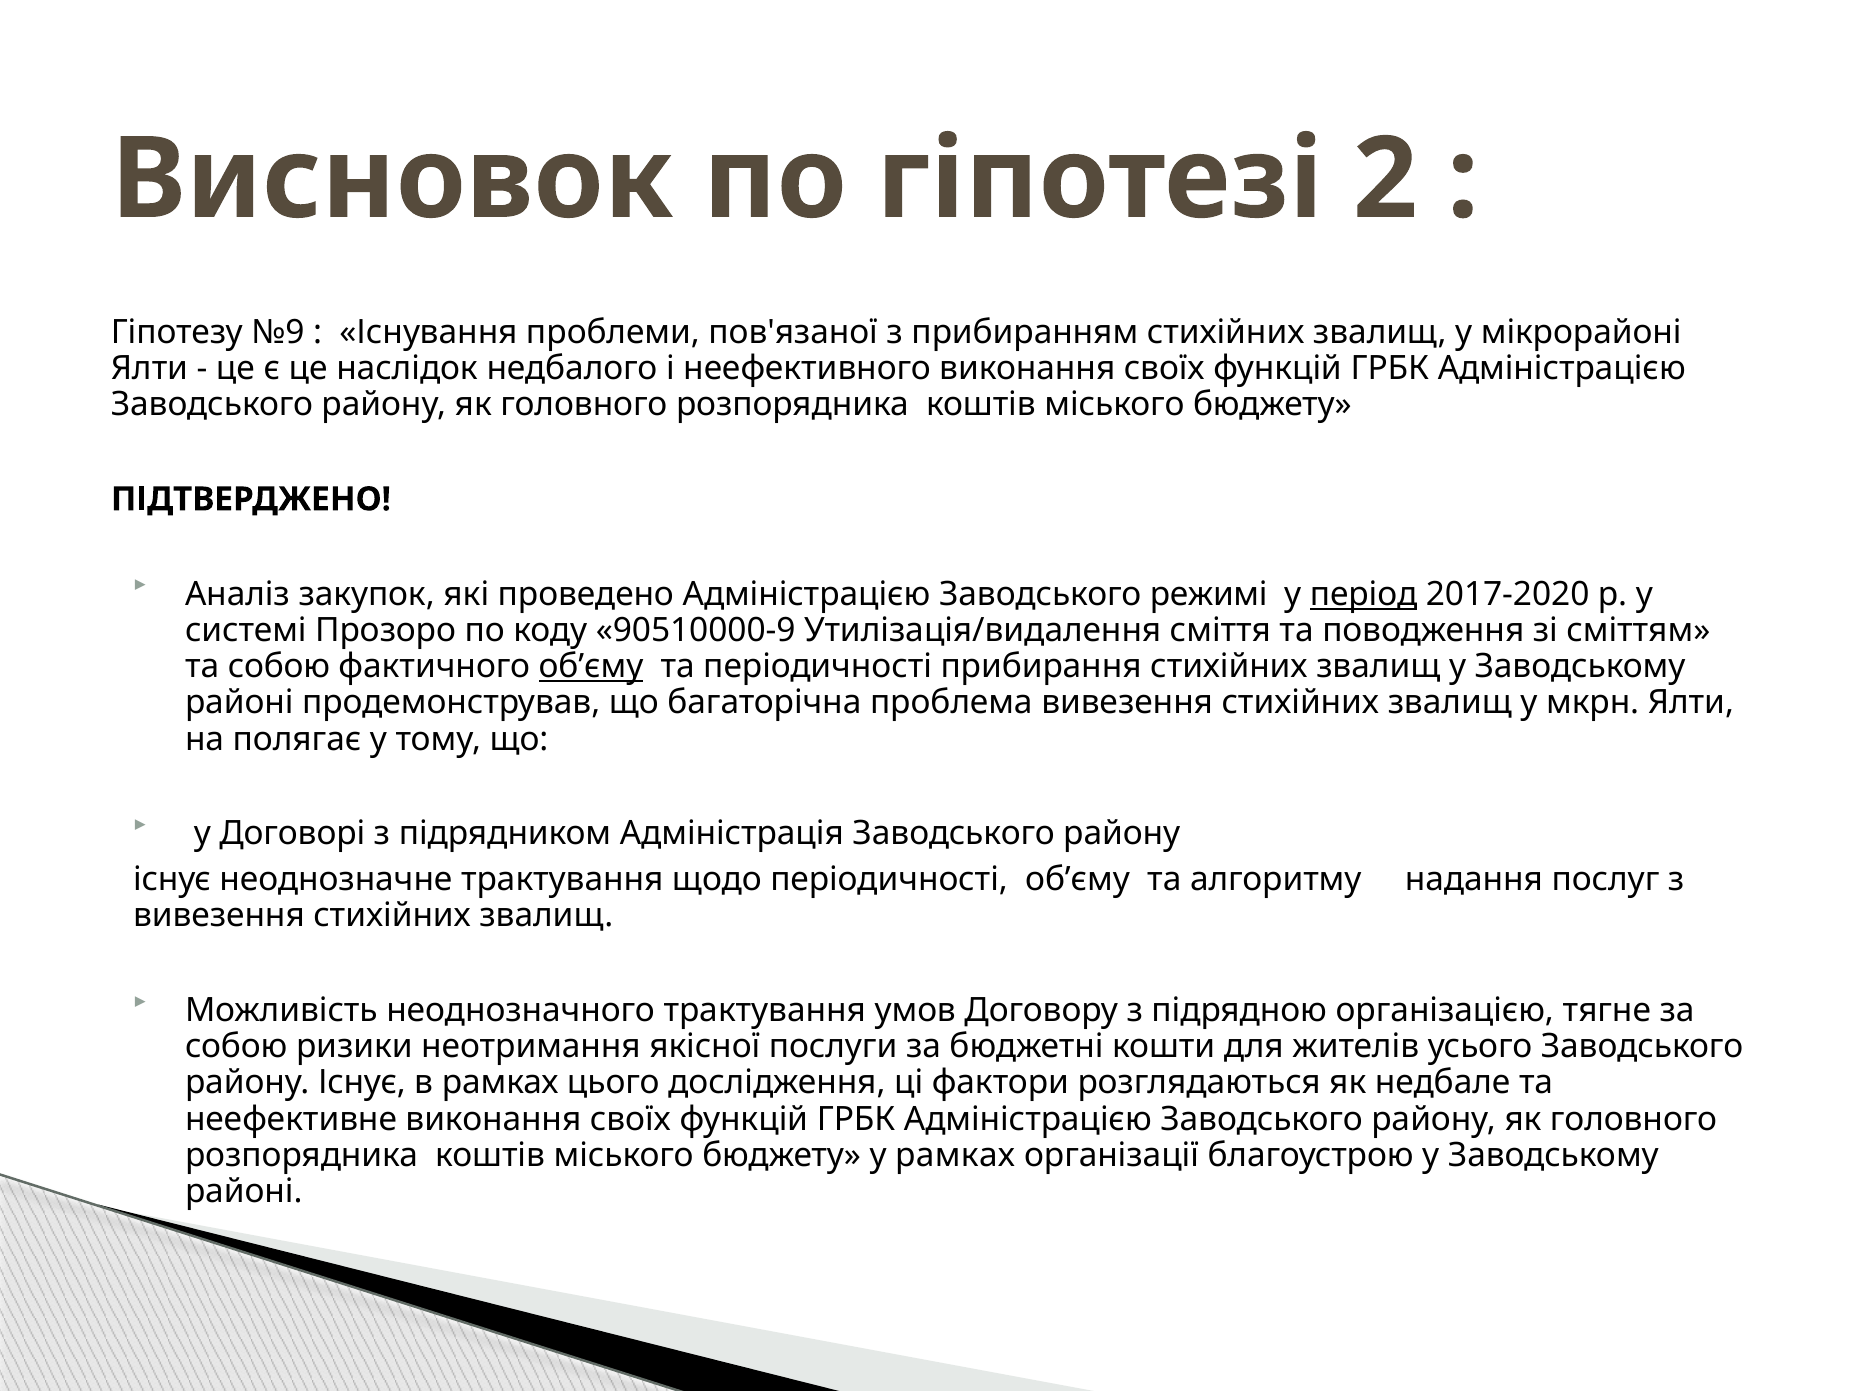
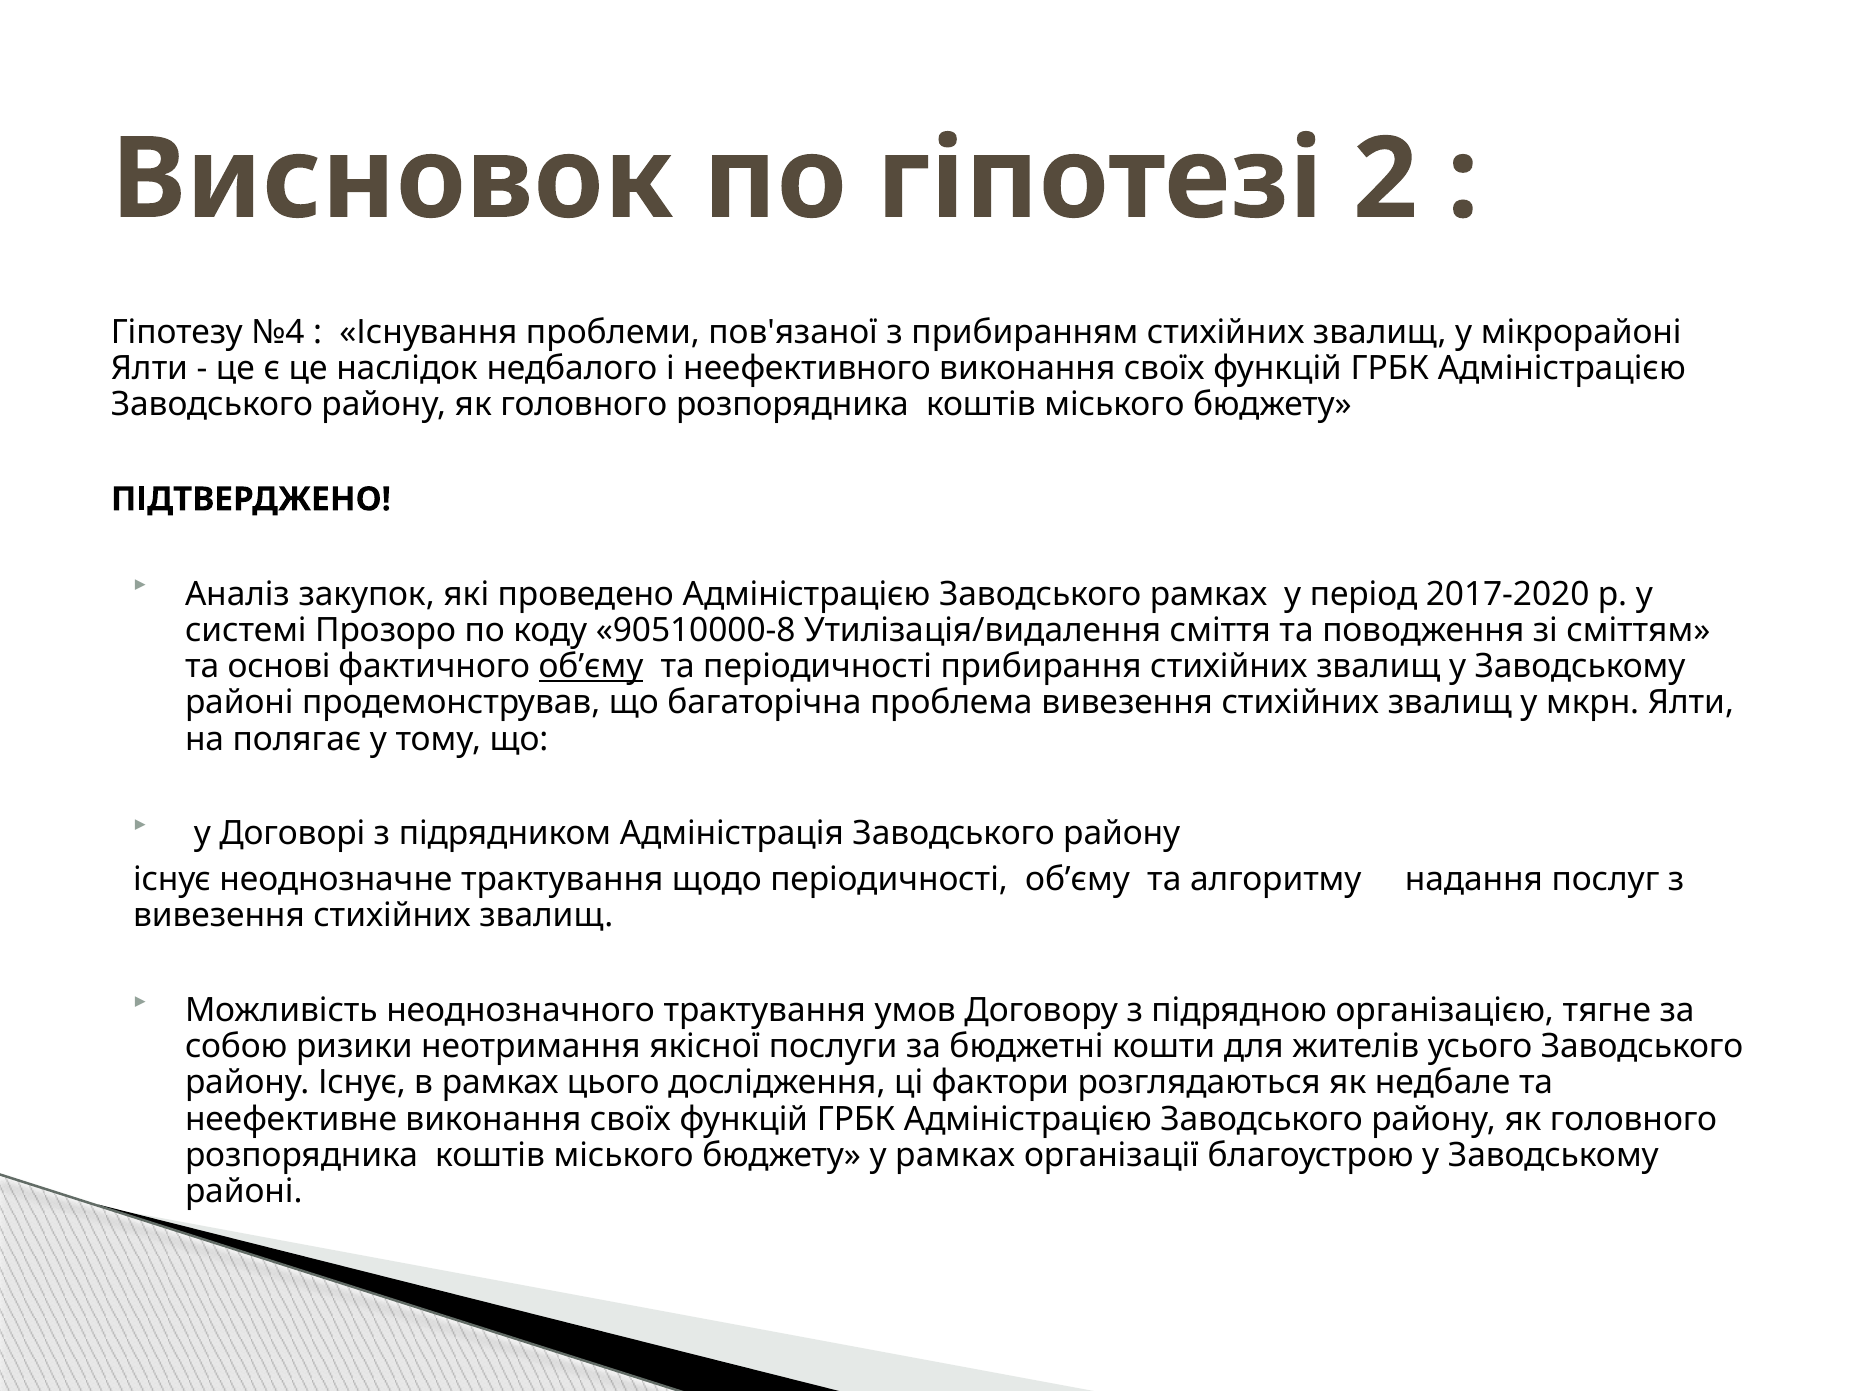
№9: №9 -> №4
Заводського режимі: режимі -> рамках
період underline: present -> none
90510000-9: 90510000-9 -> 90510000-8
та собою: собою -> основі
